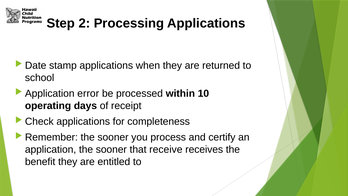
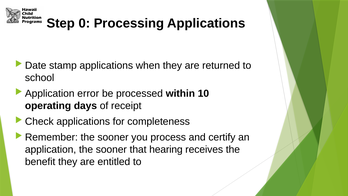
2: 2 -> 0
receive: receive -> hearing
